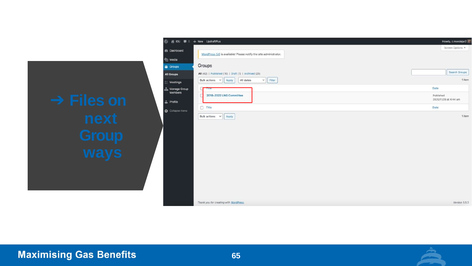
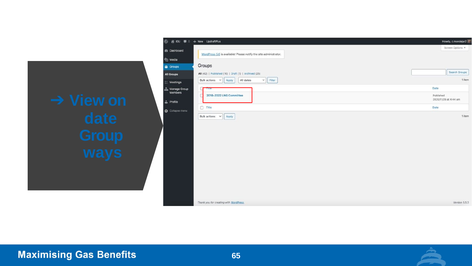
Files: Files -> View
next: next -> date
